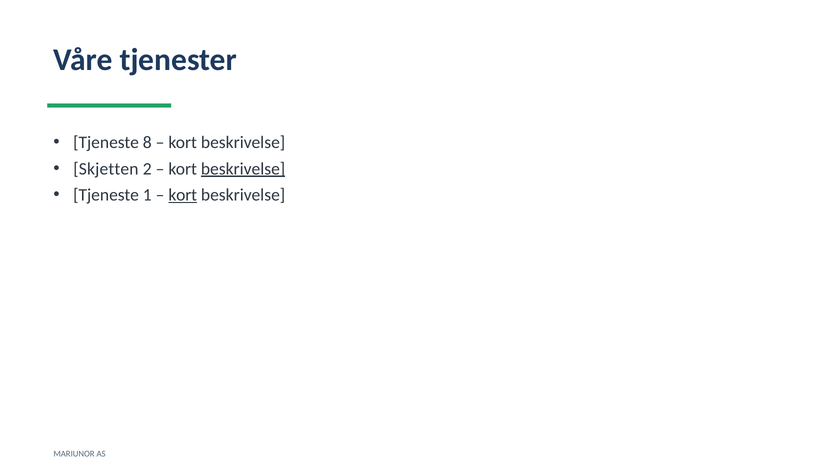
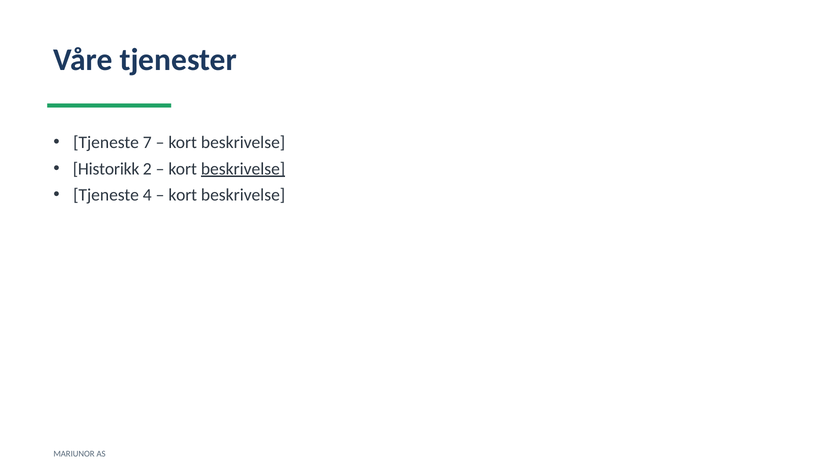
8: 8 -> 7
Skjetten: Skjetten -> Historikk
1: 1 -> 4
kort at (183, 195) underline: present -> none
